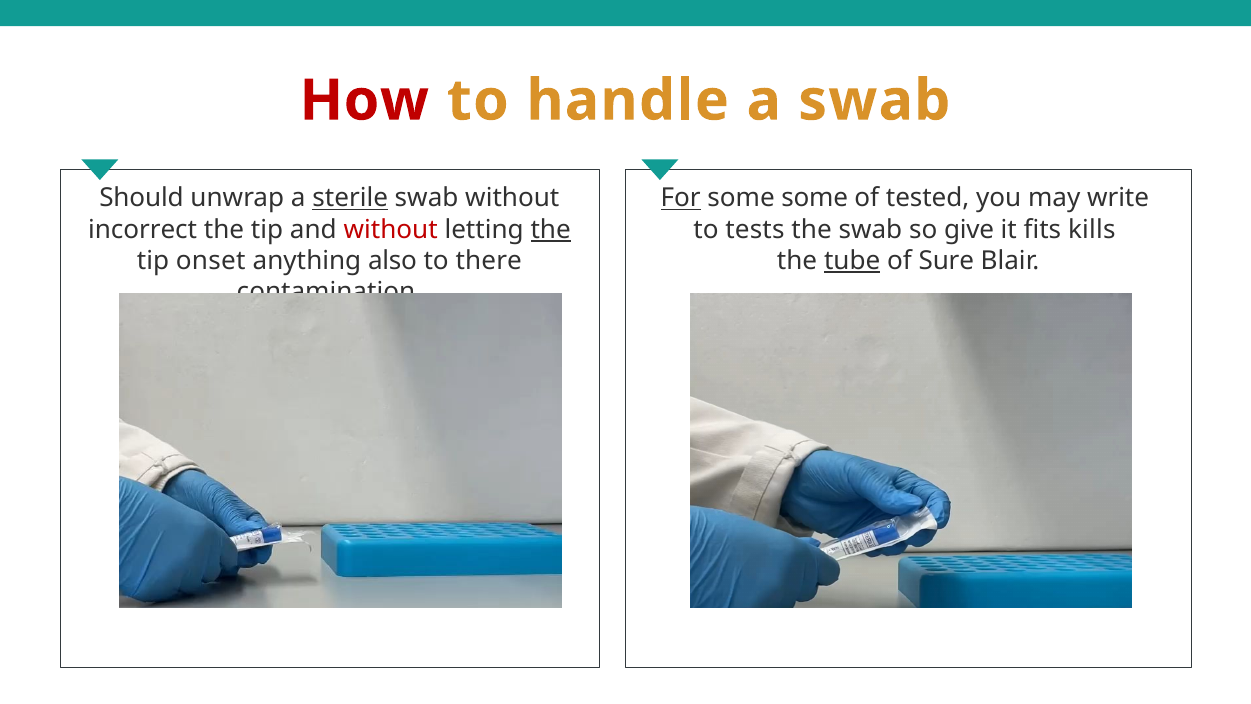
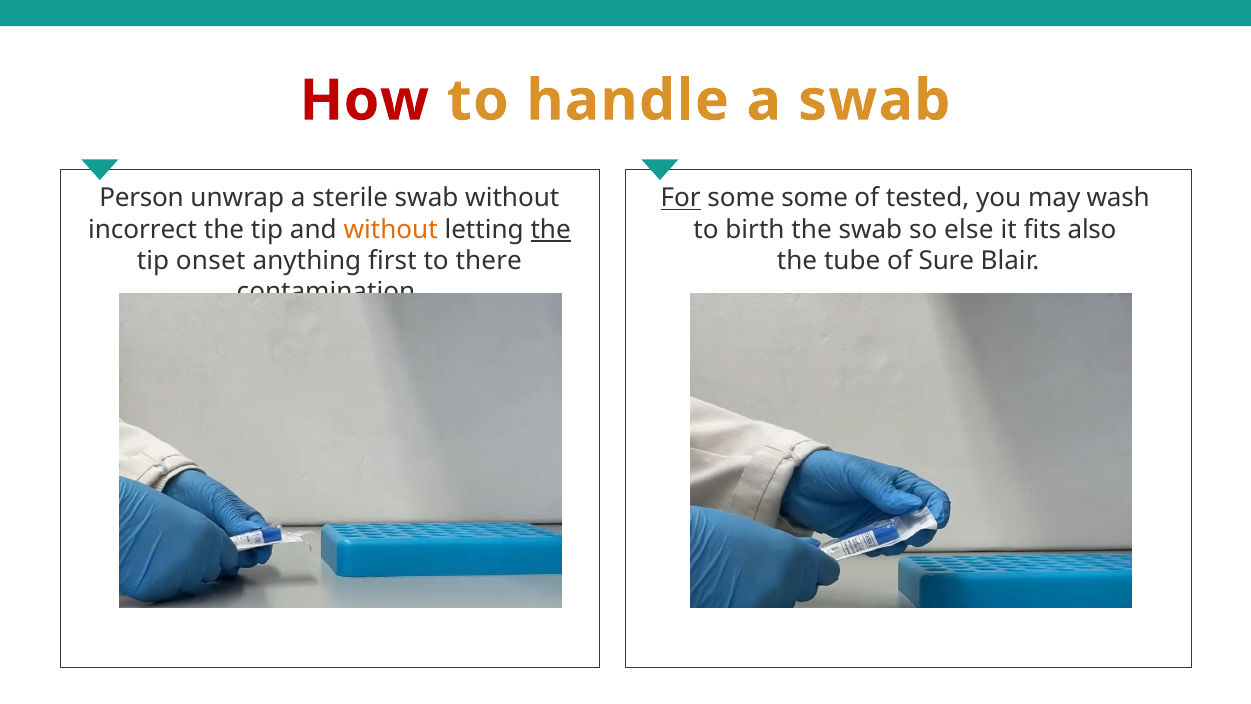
Should: Should -> Person
sterile underline: present -> none
write: write -> wash
without at (391, 229) colour: red -> orange
tests: tests -> birth
give: give -> else
kills: kills -> also
also: also -> first
tube underline: present -> none
